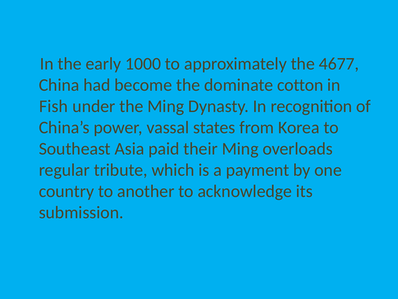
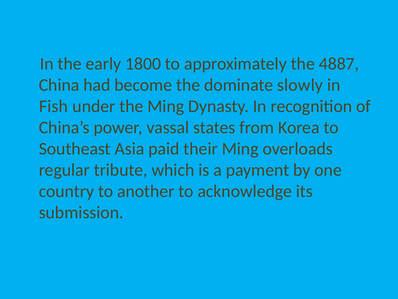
1000: 1000 -> 1800
4677: 4677 -> 4887
cotton: cotton -> slowly
